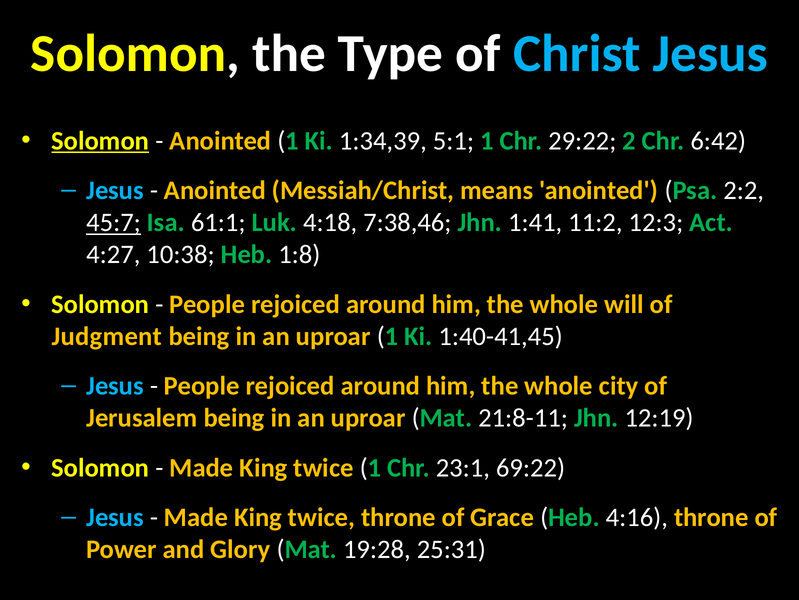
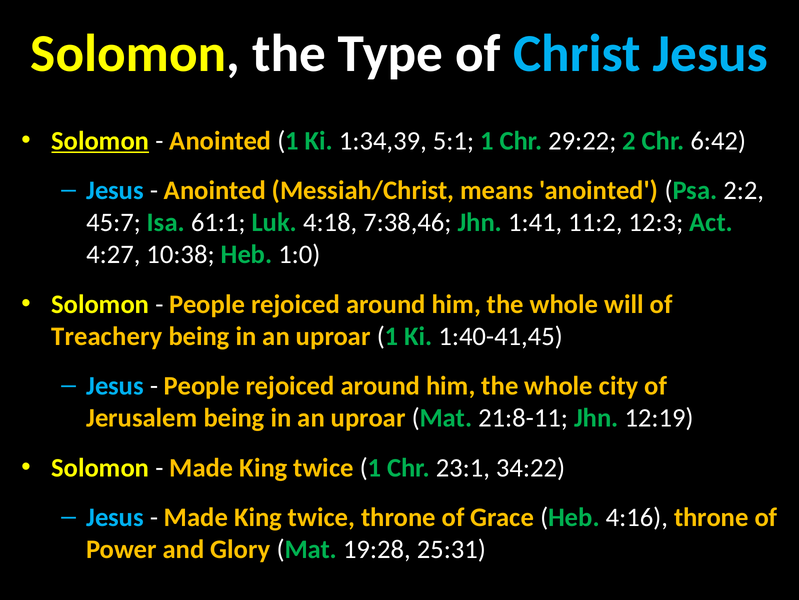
45:7 underline: present -> none
1:8: 1:8 -> 1:0
Judgment: Judgment -> Treachery
69:22: 69:22 -> 34:22
